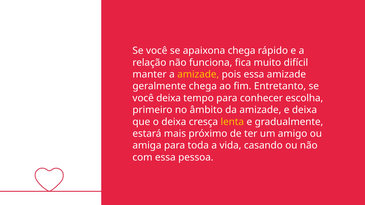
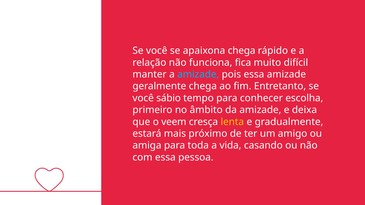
amizade at (198, 75) colour: yellow -> light blue
você deixa: deixa -> sábio
o deixa: deixa -> veem
